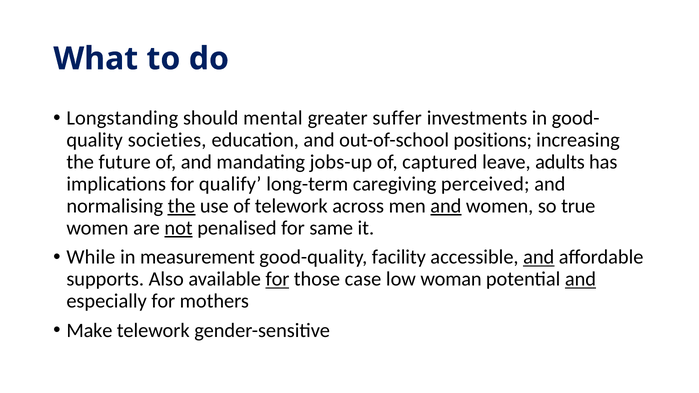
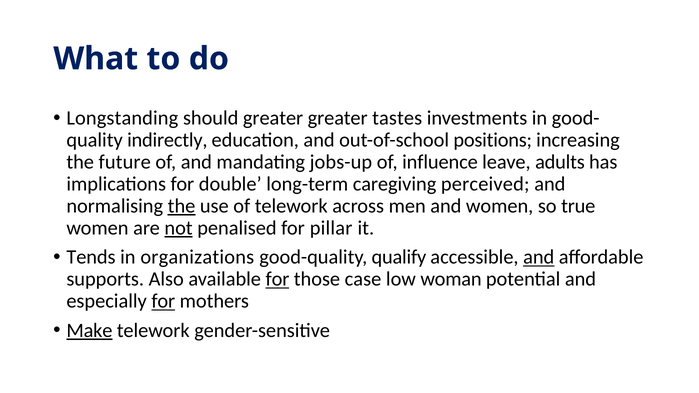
should mental: mental -> greater
suffer: suffer -> tastes
societies: societies -> indirectly
captured: captured -> influence
qualify: qualify -> double
and at (446, 206) underline: present -> none
same: same -> pillar
While: While -> Tends
measurement: measurement -> organizations
facility: facility -> qualify
and at (580, 279) underline: present -> none
for at (163, 301) underline: none -> present
Make underline: none -> present
